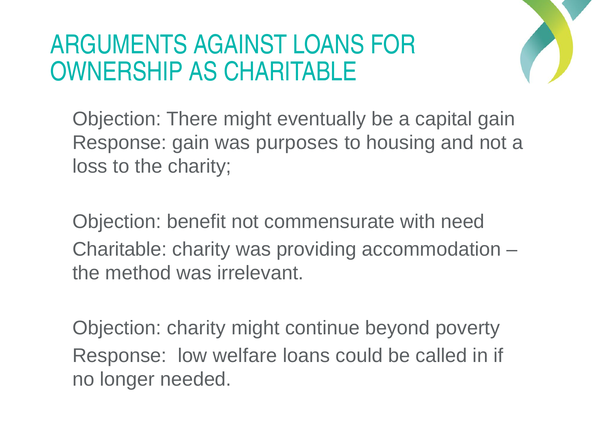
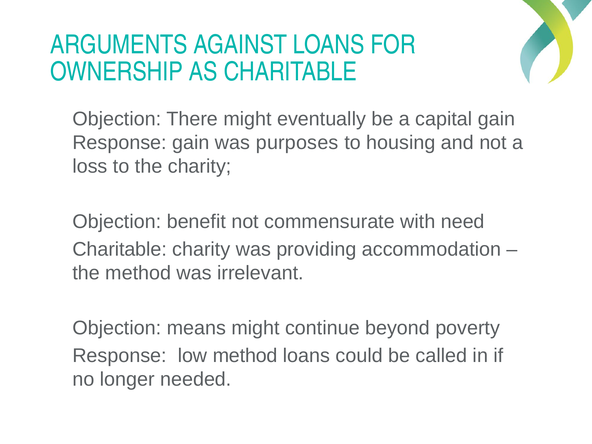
Objection charity: charity -> means
low welfare: welfare -> method
